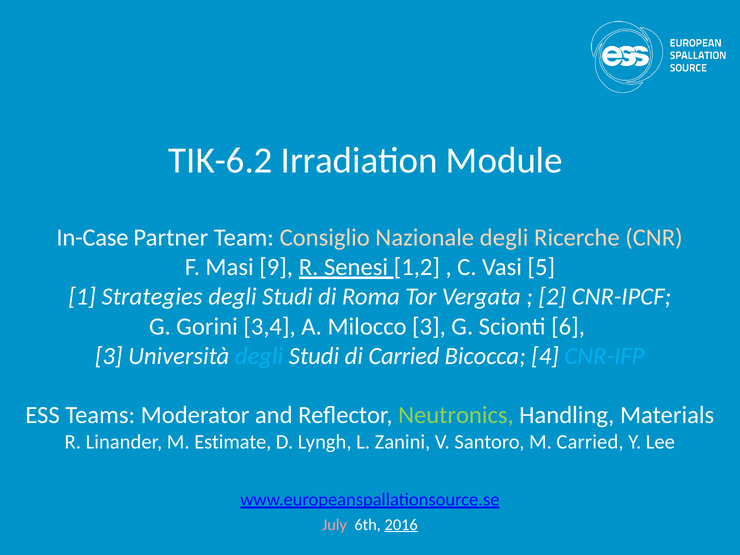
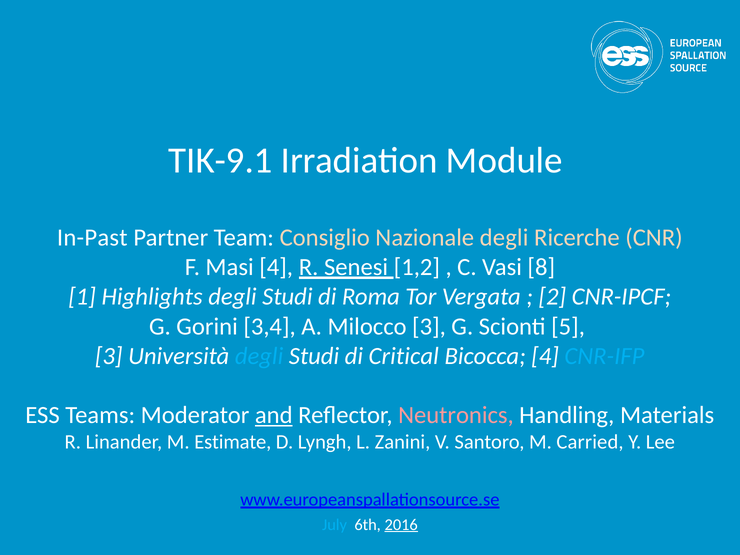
TIK-6.2: TIK-6.2 -> TIK-9.1
In-Case: In-Case -> In-Past
Masi 9: 9 -> 4
5: 5 -> 8
Strategies: Strategies -> Highlights
6: 6 -> 5
di Carried: Carried -> Critical
and underline: none -> present
Neutronics colour: light green -> pink
July colour: pink -> light blue
